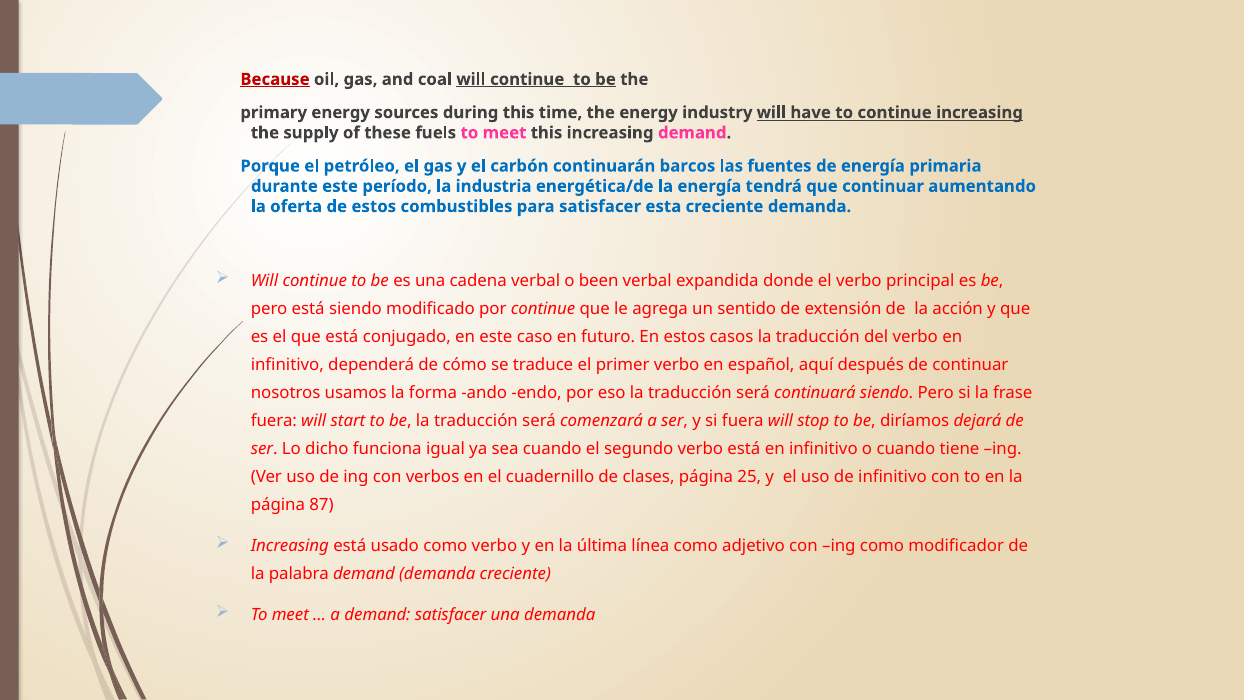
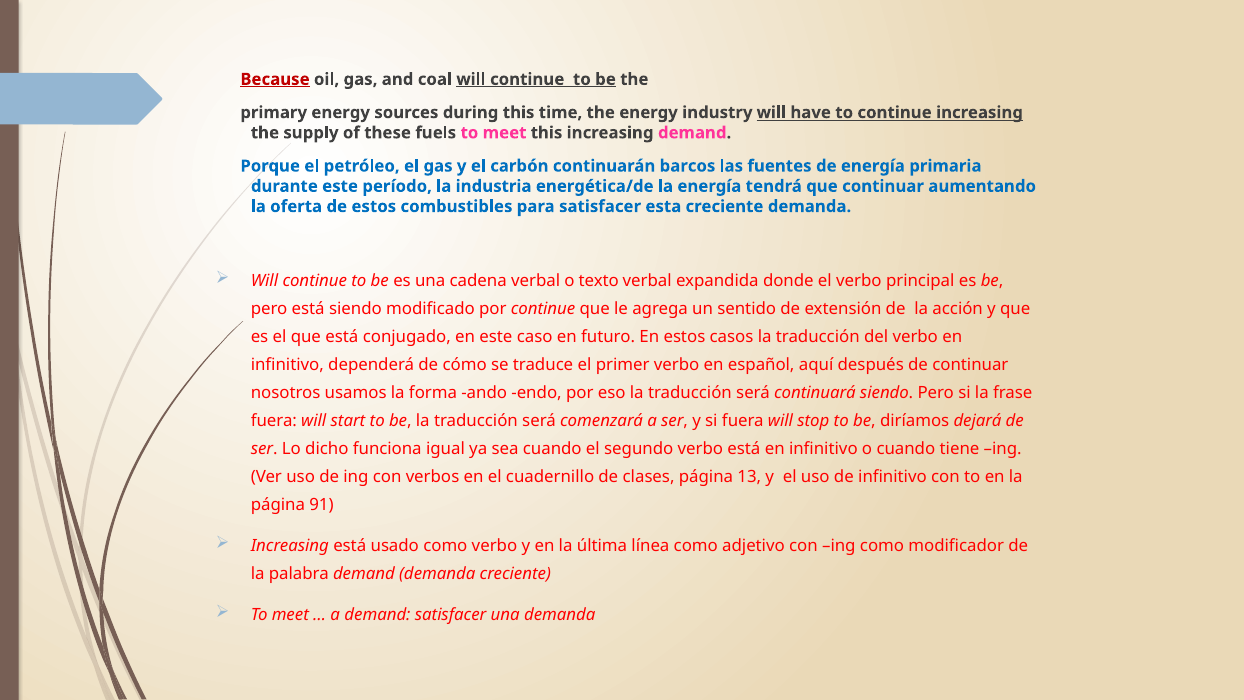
been: been -> texto
25: 25 -> 13
87: 87 -> 91
